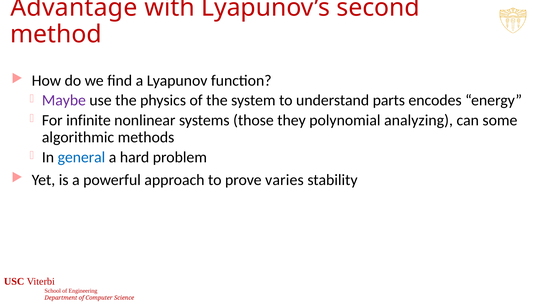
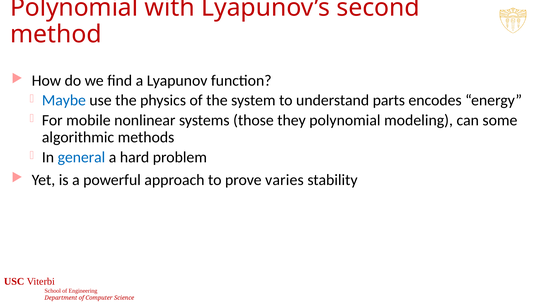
Advantage at (74, 8): Advantage -> Polynomial
Maybe colour: purple -> blue
infinite: infinite -> mobile
analyzing: analyzing -> modeling
